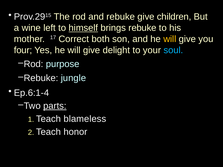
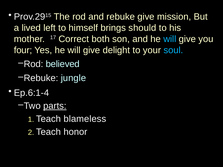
children: children -> mission
wine: wine -> lived
himself underline: present -> none
brings rebuke: rebuke -> should
will at (170, 39) colour: yellow -> light blue
purpose: purpose -> believed
